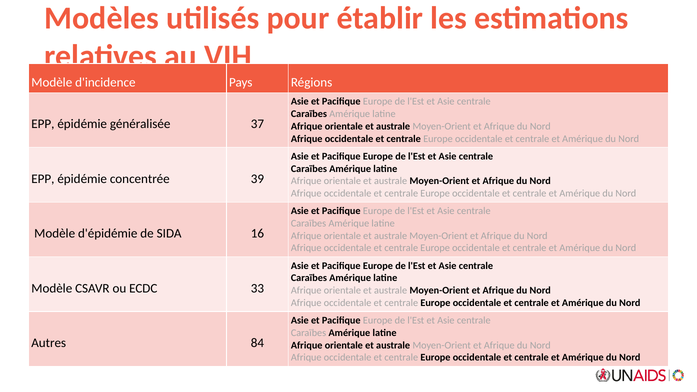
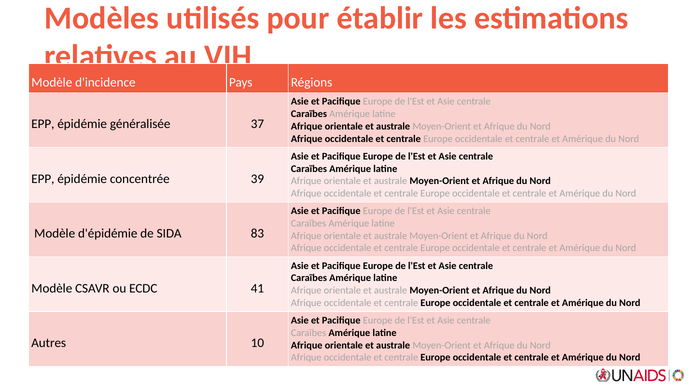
16: 16 -> 83
33: 33 -> 41
84: 84 -> 10
